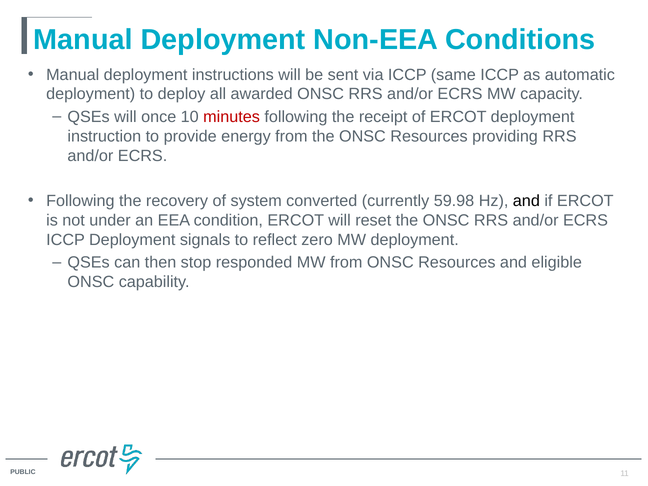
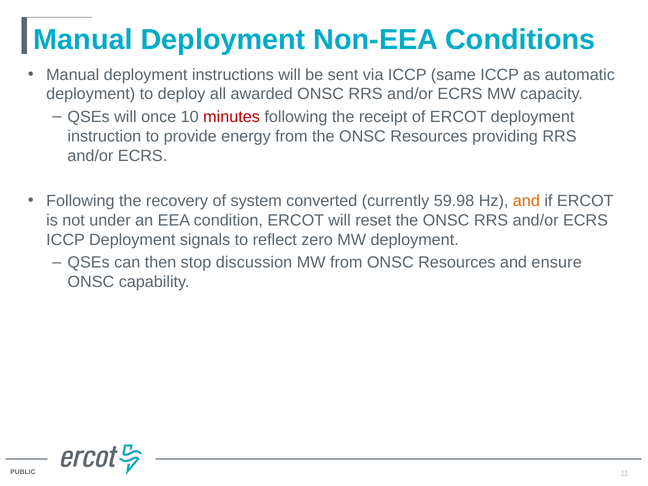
and at (526, 201) colour: black -> orange
responded: responded -> discussion
eligible: eligible -> ensure
